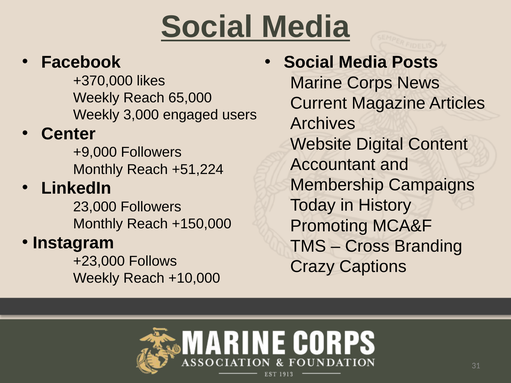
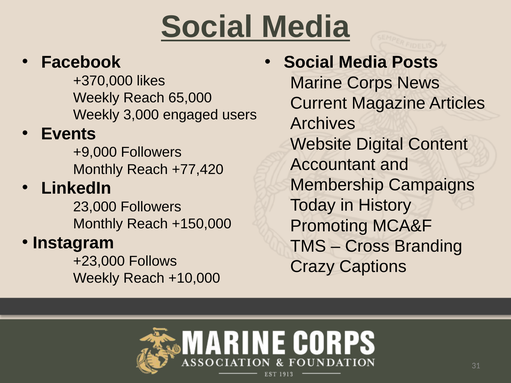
Center: Center -> Events
+51,224: +51,224 -> +77,420
